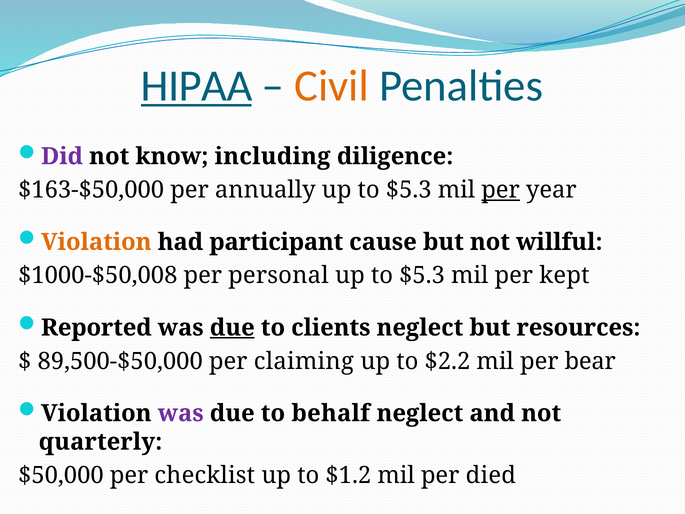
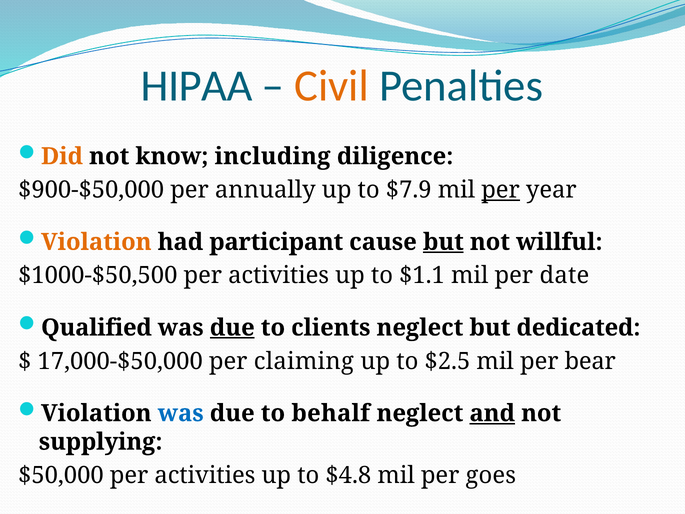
HIPAA underline: present -> none
Did colour: purple -> orange
$163-$50,000: $163-$50,000 -> $900-$50,000
$5.3 at (409, 190): $5.3 -> $7.9
but at (443, 242) underline: none -> present
$1000-$50,008: $1000-$50,008 -> $1000-$50,500
personal at (278, 275): personal -> activities
$5.3 at (422, 275): $5.3 -> $1.1
kept: kept -> date
Reported: Reported -> Qualified
resources: resources -> dedicated
89,500-$50,000: 89,500-$50,000 -> 17,000-$50,000
$2.2: $2.2 -> $2.5
was at (181, 413) colour: purple -> blue
and underline: none -> present
quarterly: quarterly -> supplying
$50,000 per checklist: checklist -> activities
$1.2: $1.2 -> $4.8
died: died -> goes
